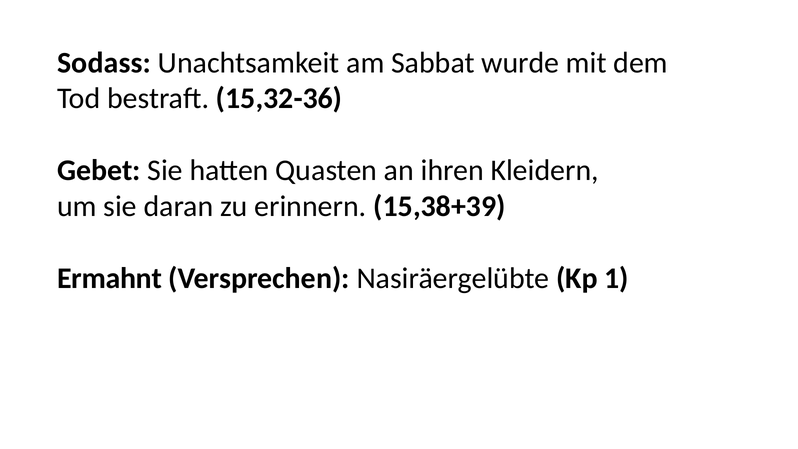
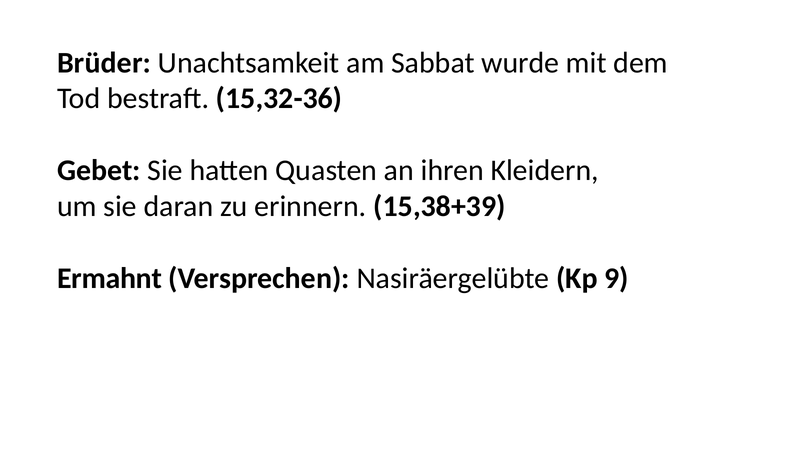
Sodass: Sodass -> Brüder
1: 1 -> 9
